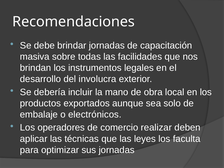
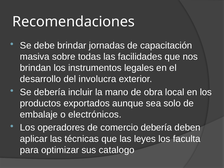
comercio realizar: realizar -> debería
sus jornadas: jornadas -> catalogo
